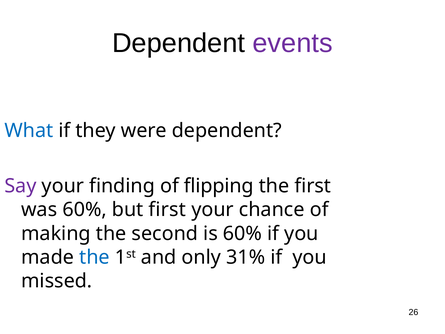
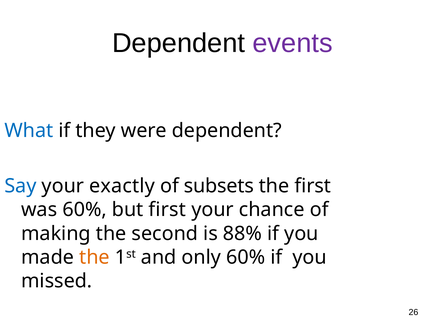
Say colour: purple -> blue
finding: finding -> exactly
flipping: flipping -> subsets
is 60%: 60% -> 88%
the at (94, 257) colour: blue -> orange
only 31%: 31% -> 60%
